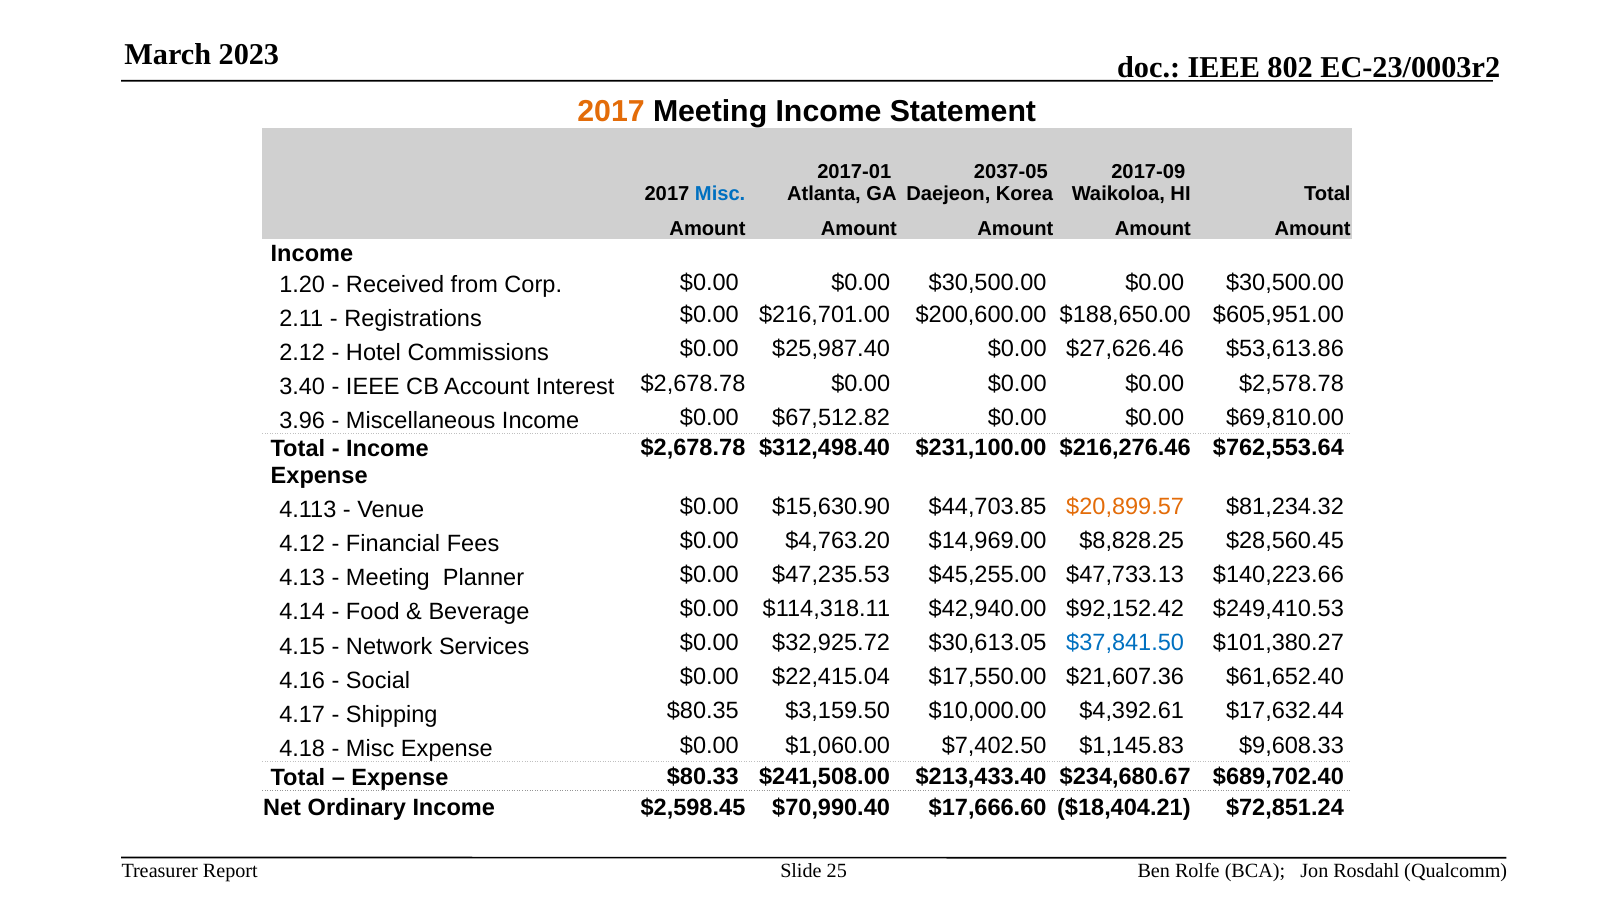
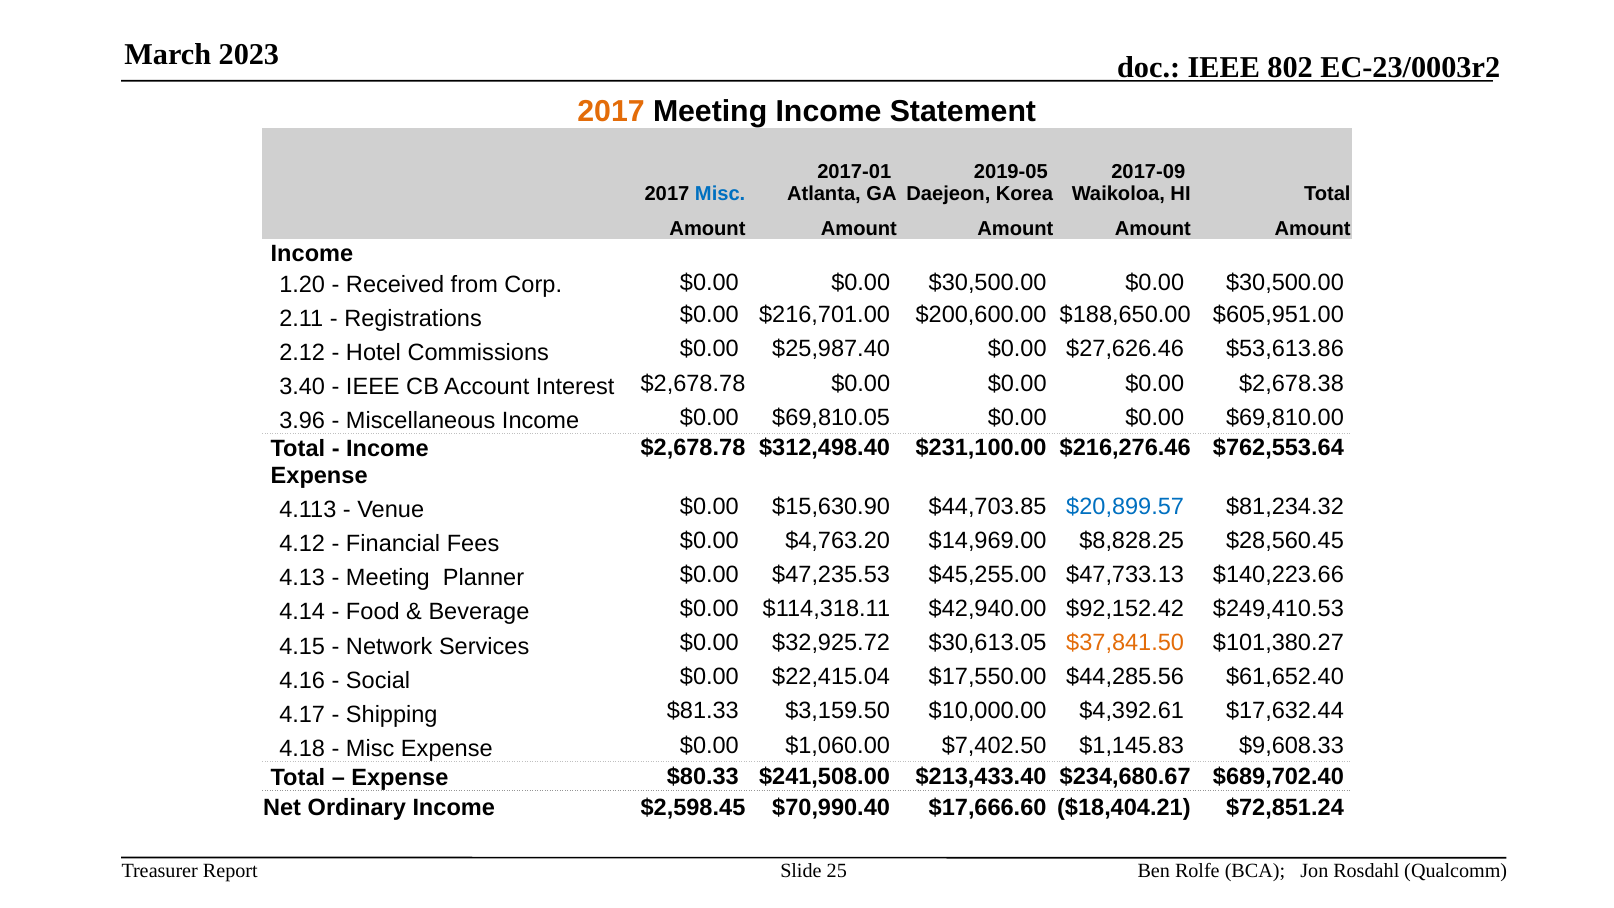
2037-05: 2037-05 -> 2019-05
$2,578.78: $2,578.78 -> $2,678.38
$67,512.82: $67,512.82 -> $69,810.05
$20,899.57 colour: orange -> blue
$37,841.50 colour: blue -> orange
$21,607.36: $21,607.36 -> $44,285.56
$80.35: $80.35 -> $81.33
